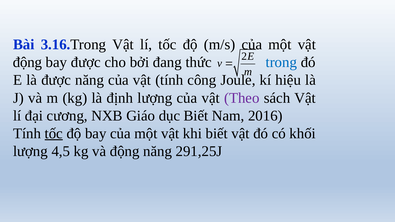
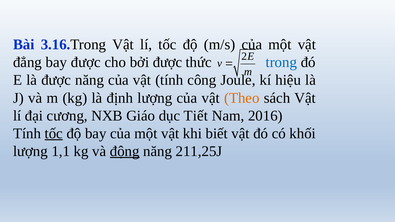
động at (28, 62): động -> đẳng
bởi đang: đang -> được
Theo colour: purple -> orange
dục Biết: Biết -> Tiết
4,5: 4,5 -> 1,1
động at (125, 151) underline: none -> present
291,25J: 291,25J -> 211,25J
